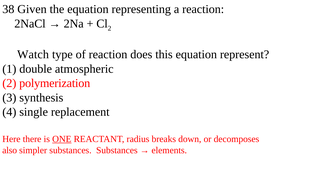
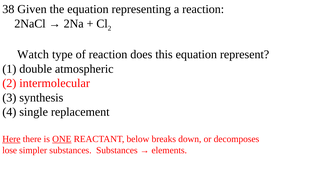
polymerization: polymerization -> intermolecular
Here underline: none -> present
radius: radius -> below
also: also -> lose
